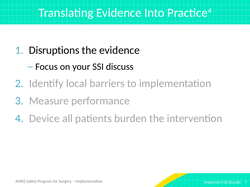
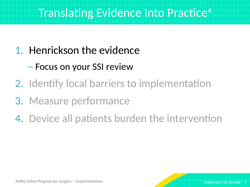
Disruptions: Disruptions -> Henrickson
discuss: discuss -> review
